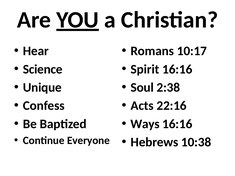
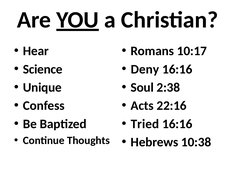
Spirit: Spirit -> Deny
Ways: Ways -> Tried
Everyone: Everyone -> Thoughts
